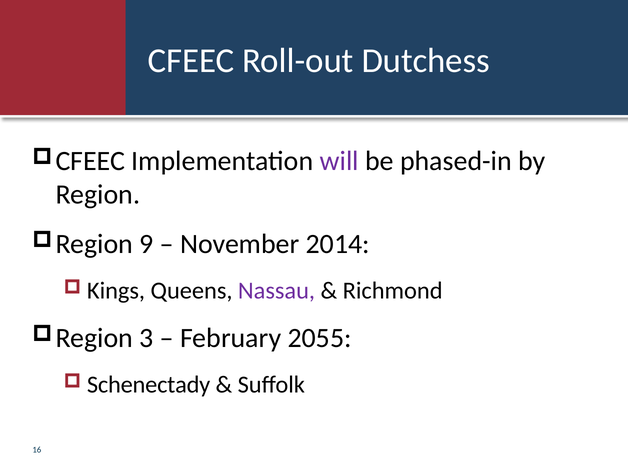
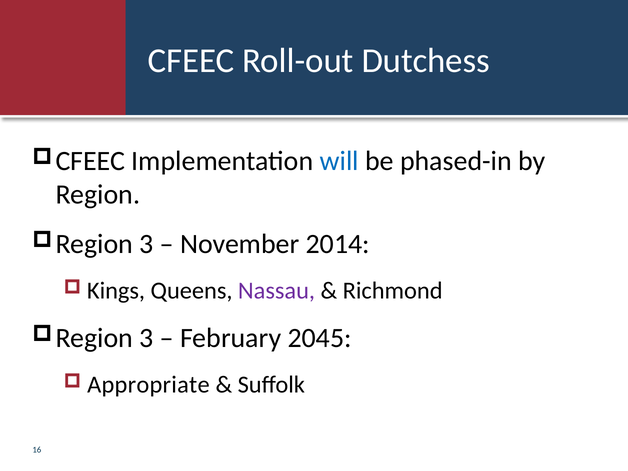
will colour: purple -> blue
9 at (146, 244): 9 -> 3
2055: 2055 -> 2045
Schenectady: Schenectady -> Appropriate
